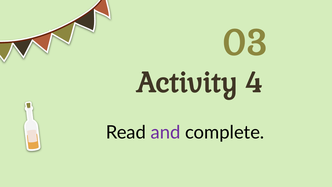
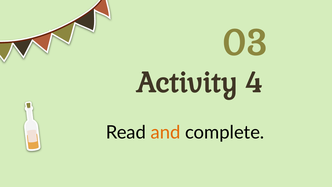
and colour: purple -> orange
